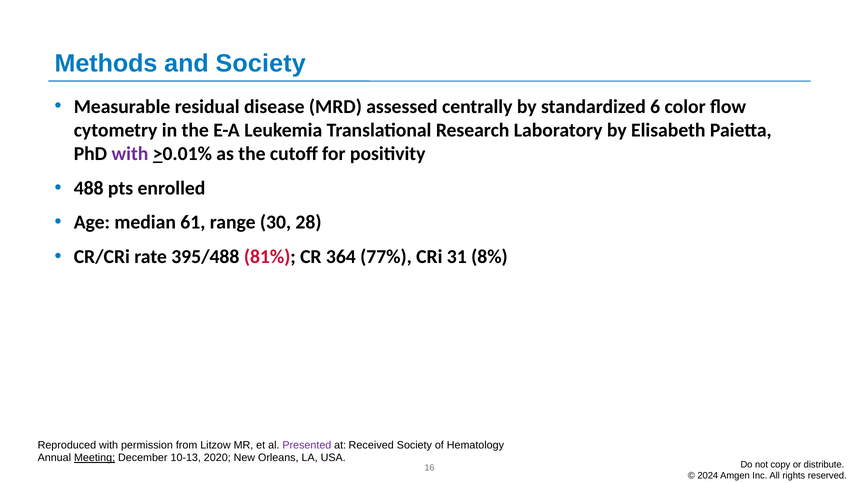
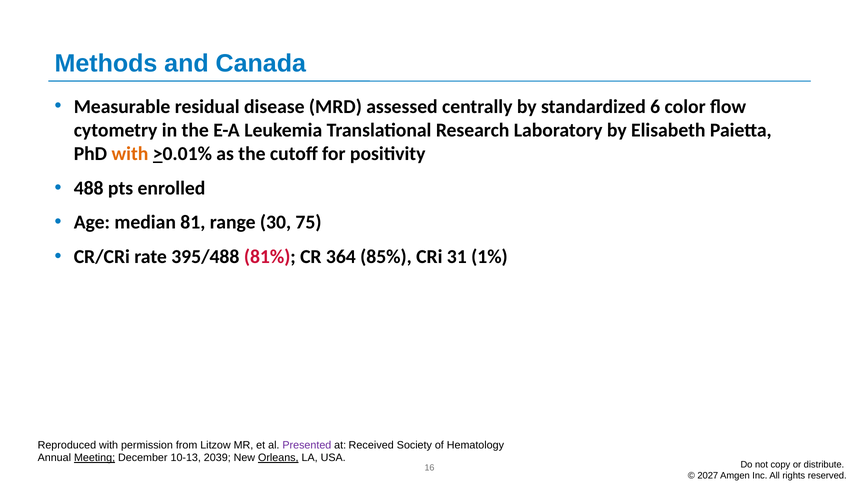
and Society: Society -> Canada
with at (130, 154) colour: purple -> orange
61: 61 -> 81
28: 28 -> 75
77%: 77% -> 85%
8%: 8% -> 1%
2020: 2020 -> 2039
Orleans underline: none -> present
2024: 2024 -> 2027
